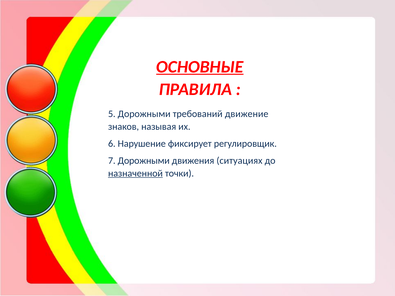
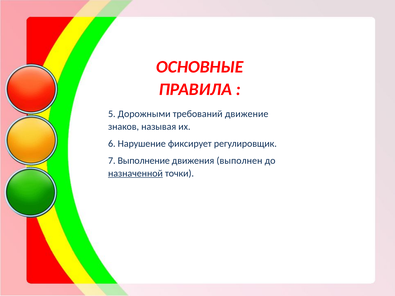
ОСНОВНЫЕ underline: present -> none
7 Дорожными: Дорожными -> Выполнение
ситуациях: ситуациях -> выполнен
